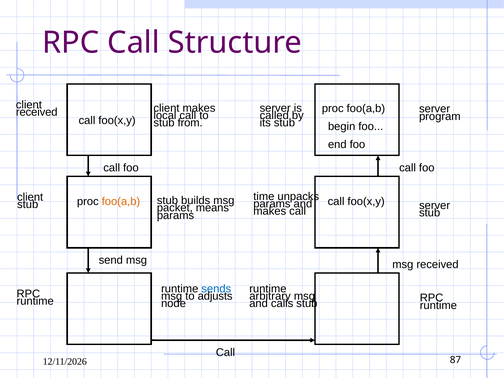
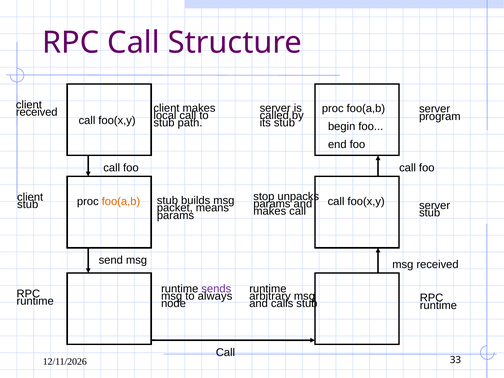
from: from -> path
time: time -> stop
sends colour: blue -> purple
adjusts: adjusts -> always
87: 87 -> 33
